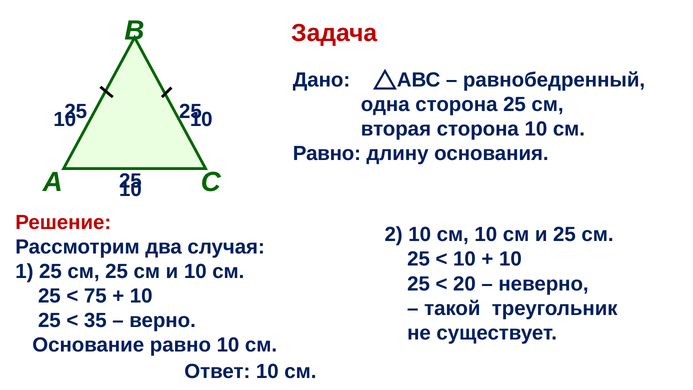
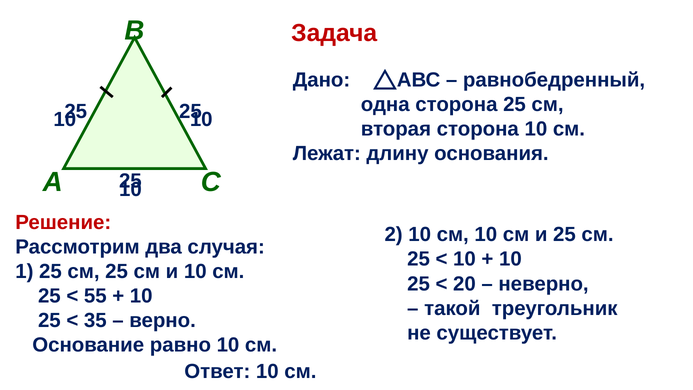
Равно at (327, 153): Равно -> Лежат
75: 75 -> 55
